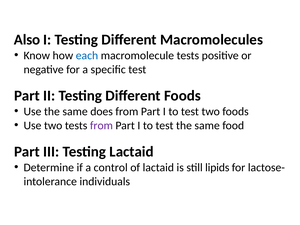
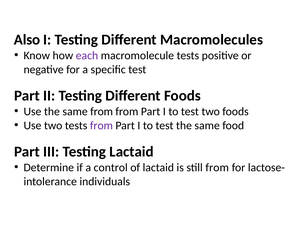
each colour: blue -> purple
same does: does -> from
still lipids: lipids -> from
